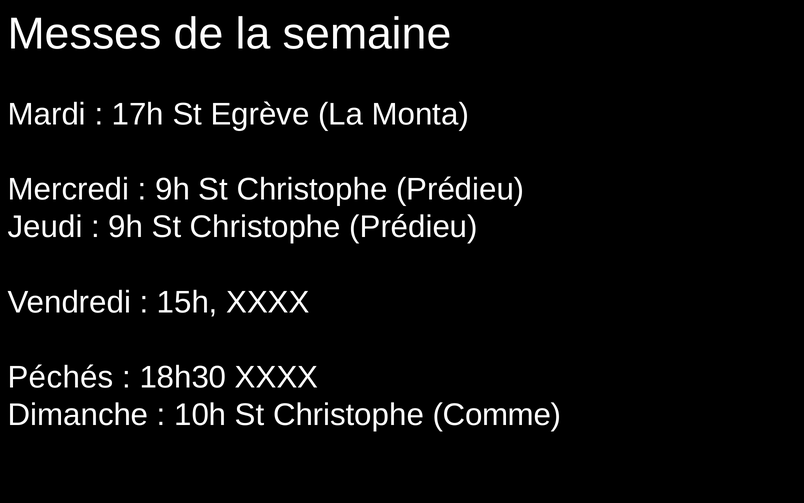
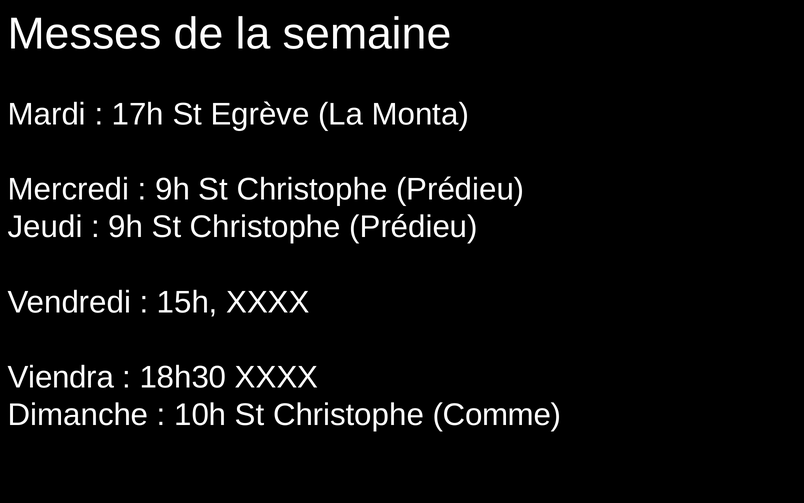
Péchés: Péchés -> Viendra
